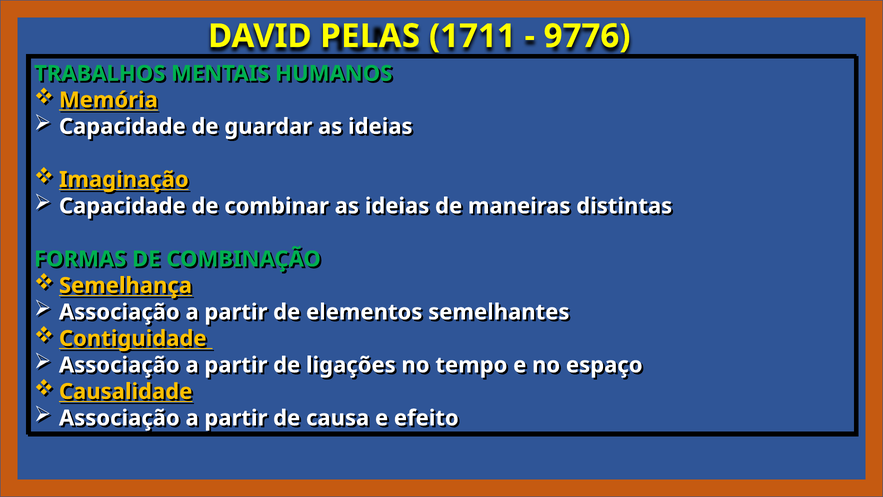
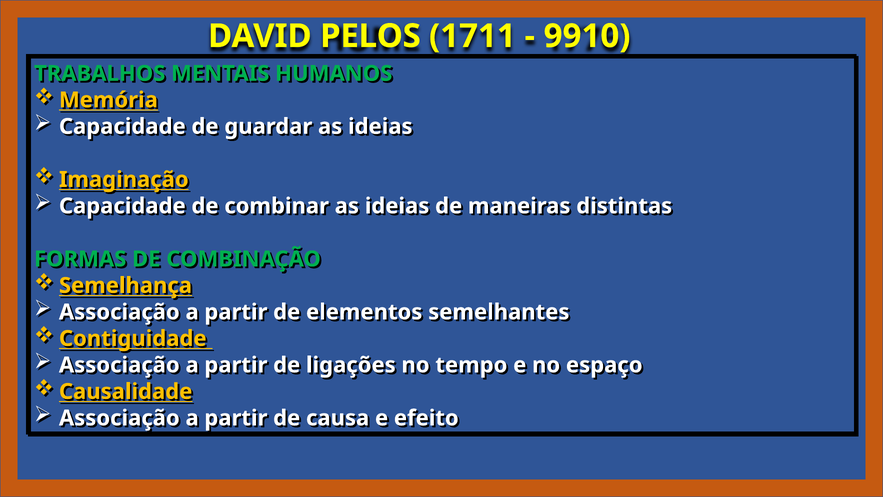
PELAS: PELAS -> PELOS
9776: 9776 -> 9910
